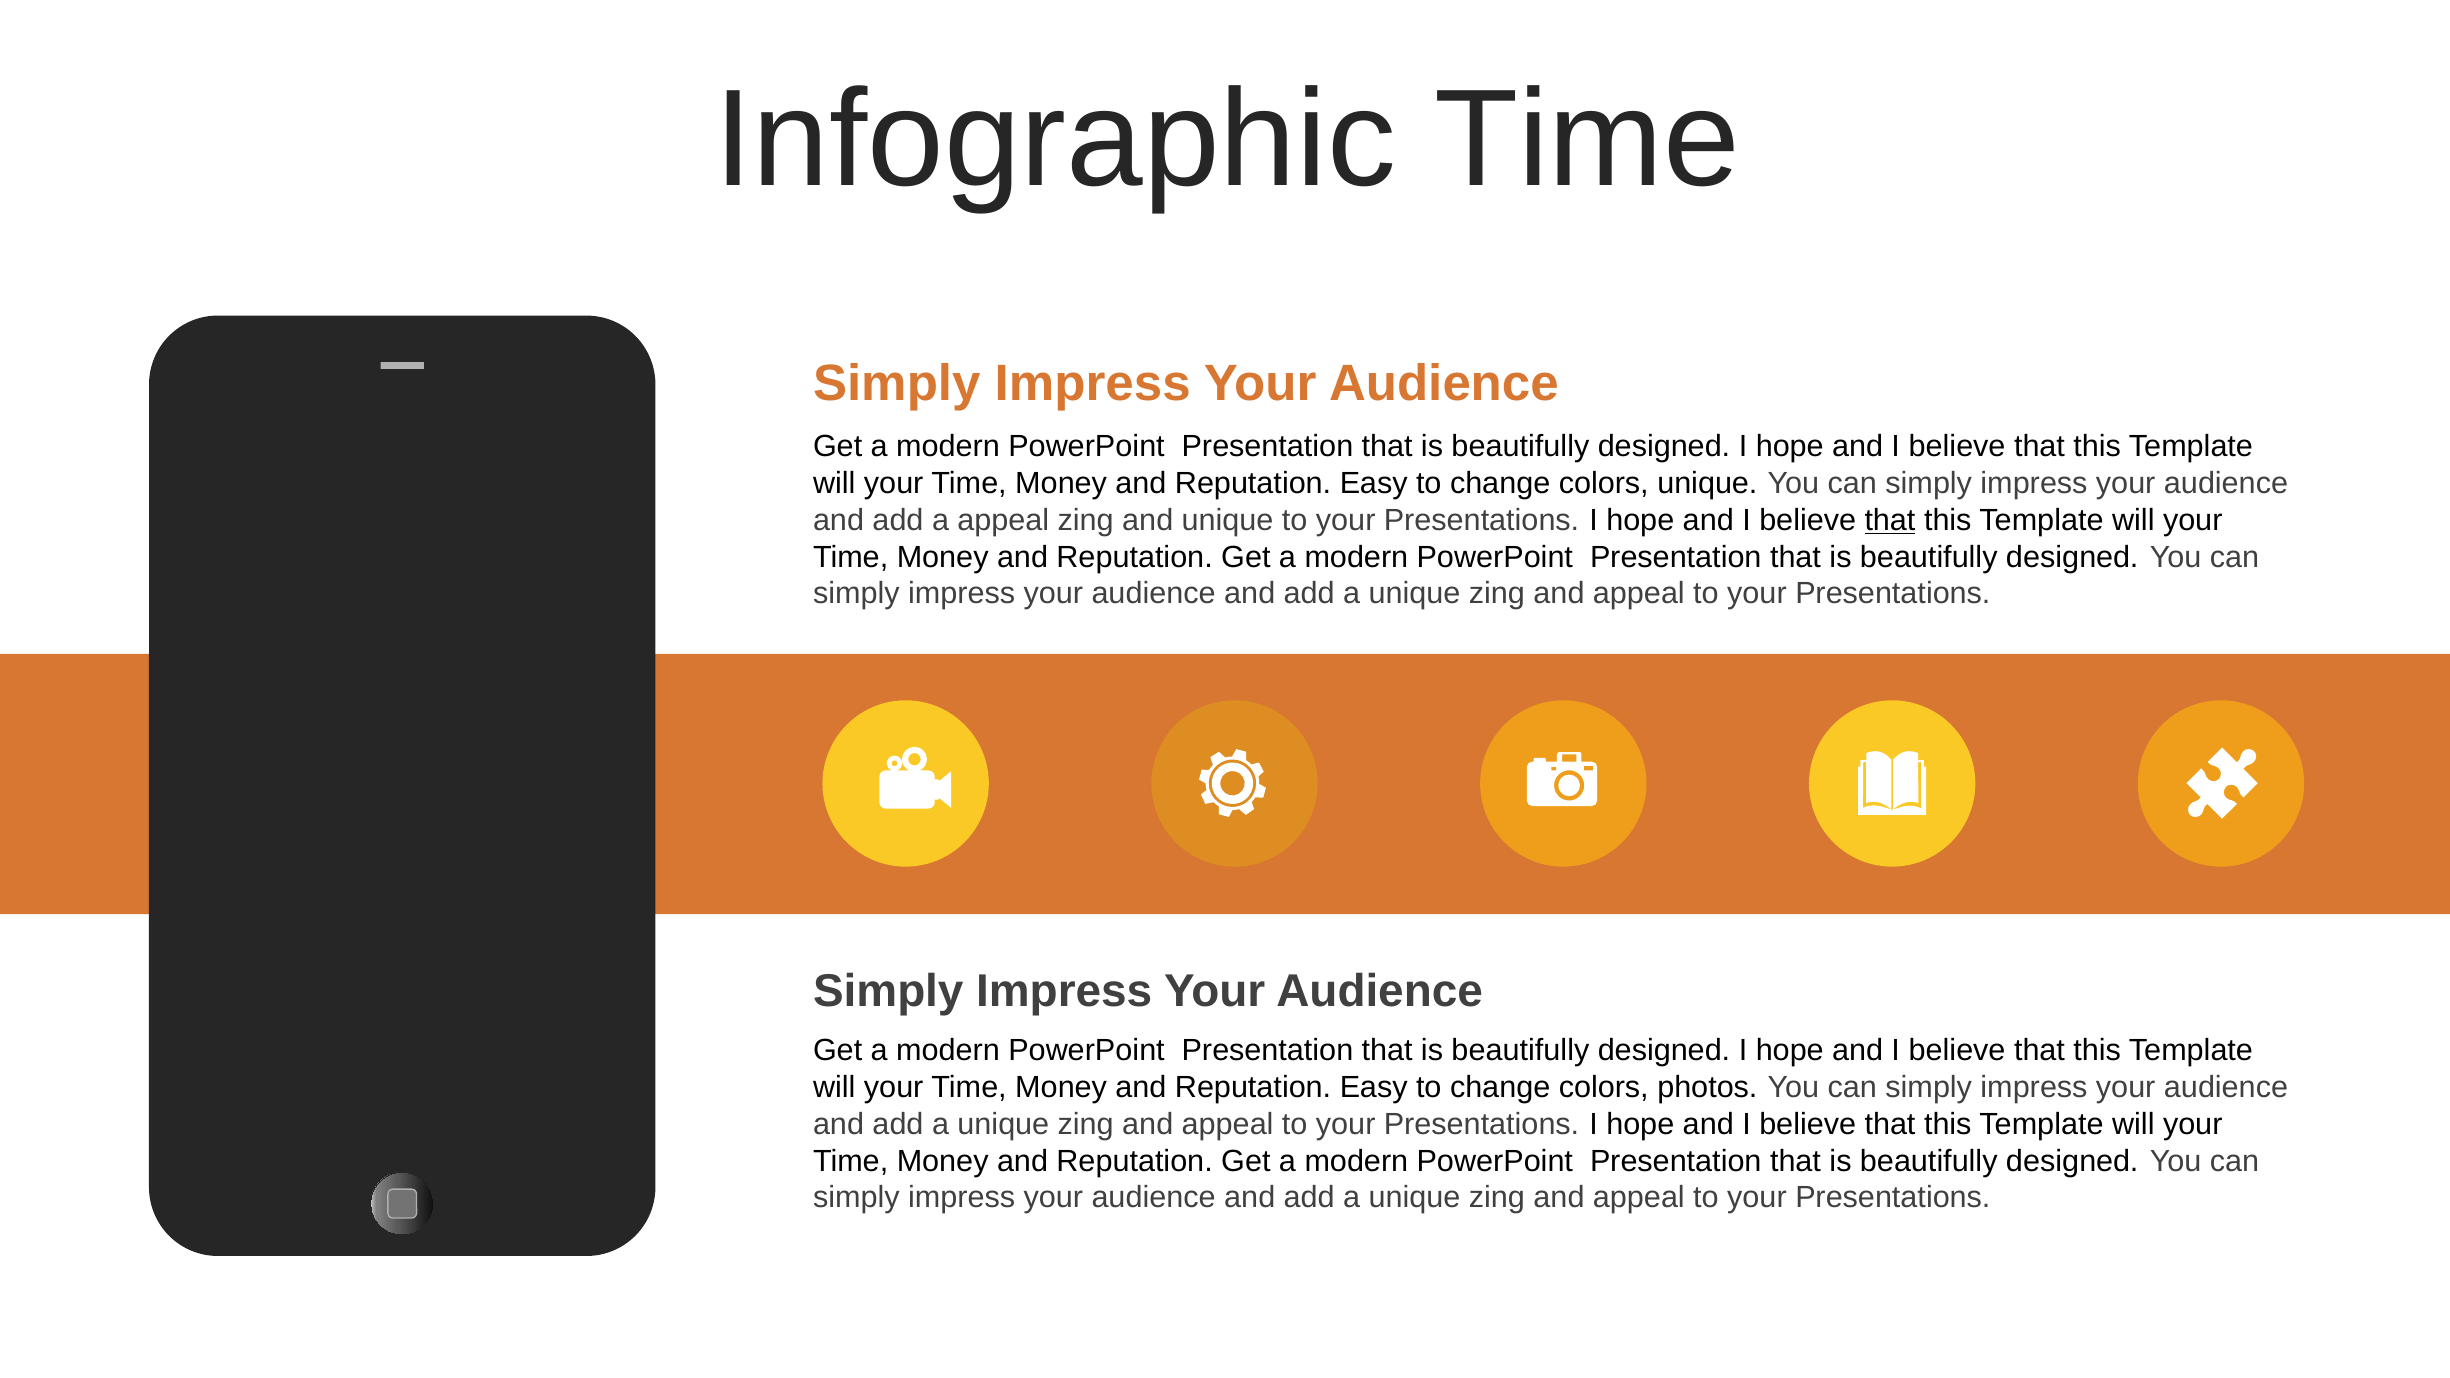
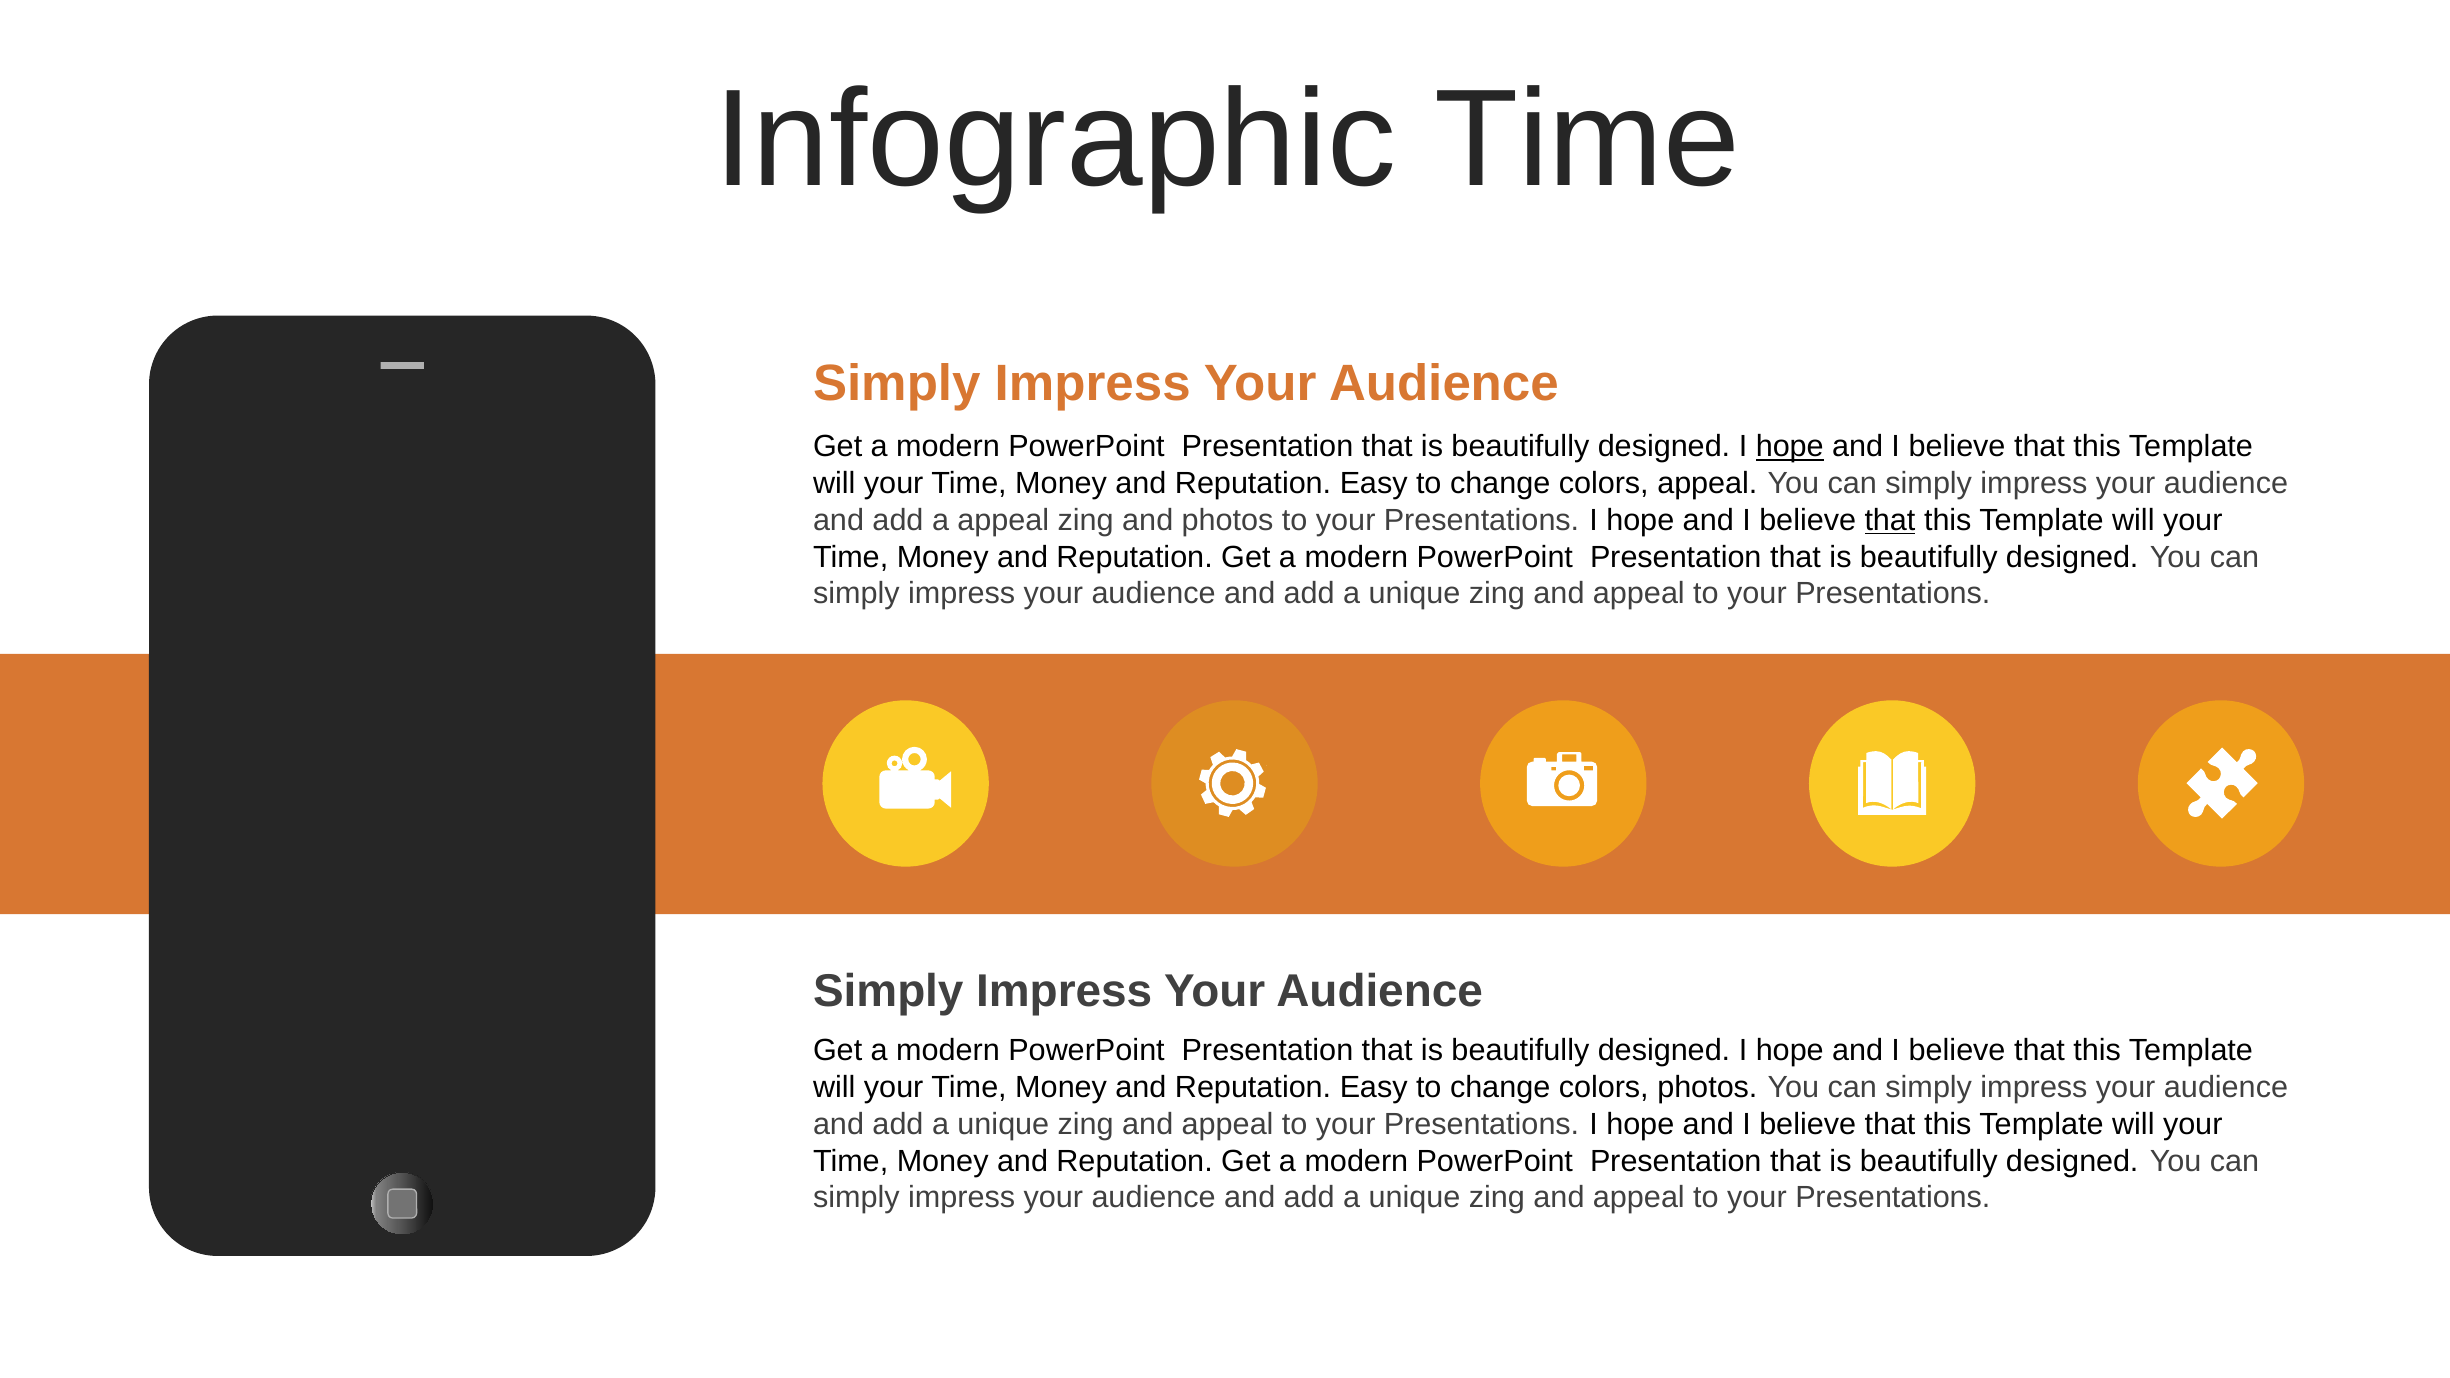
hope at (1790, 447) underline: none -> present
colors unique: unique -> appeal
and unique: unique -> photos
